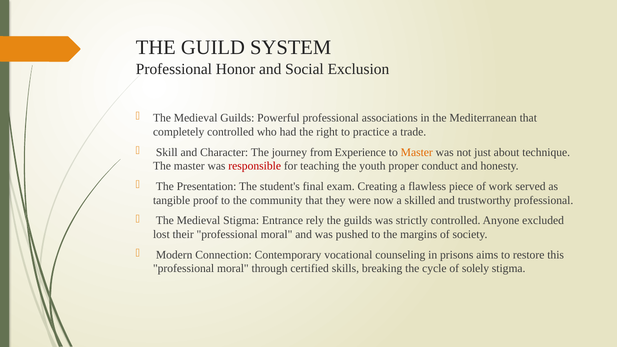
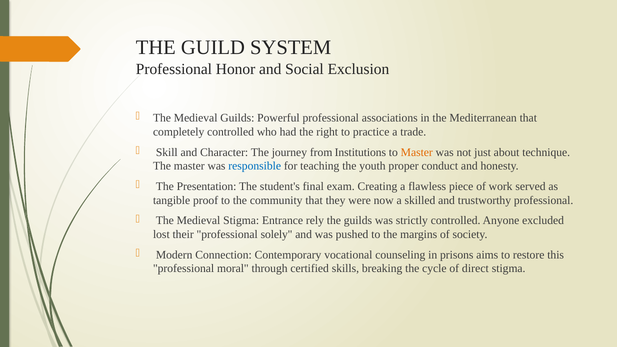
Experience: Experience -> Institutions
responsible colour: red -> blue
their professional moral: moral -> solely
solely: solely -> direct
